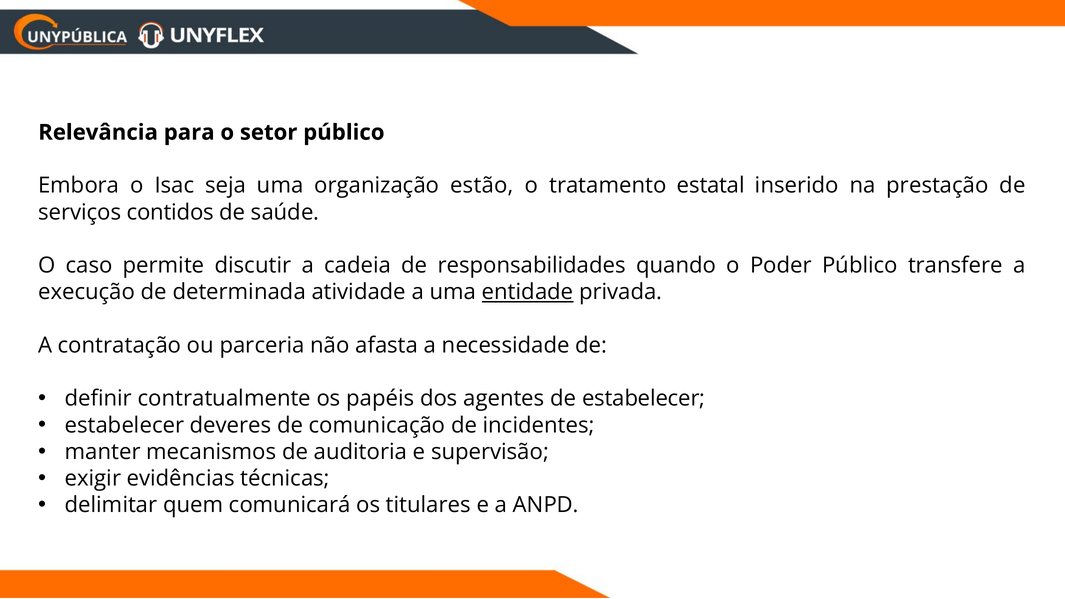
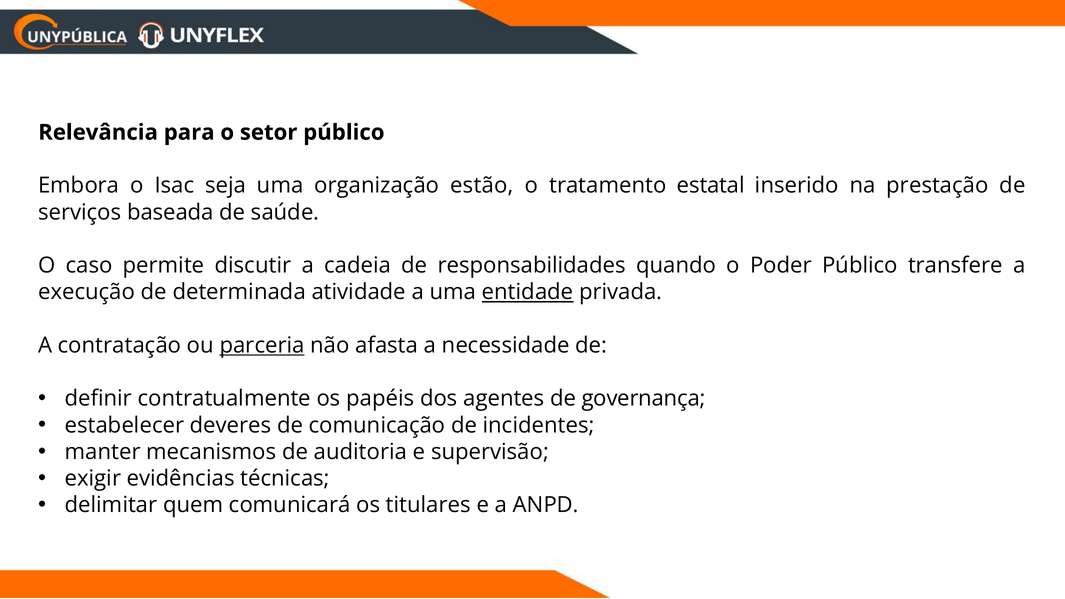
contidos: contidos -> baseada
parceria underline: none -> present
de estabelecer: estabelecer -> governança
